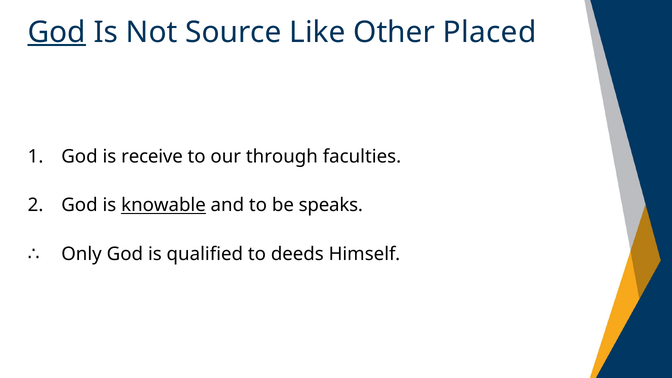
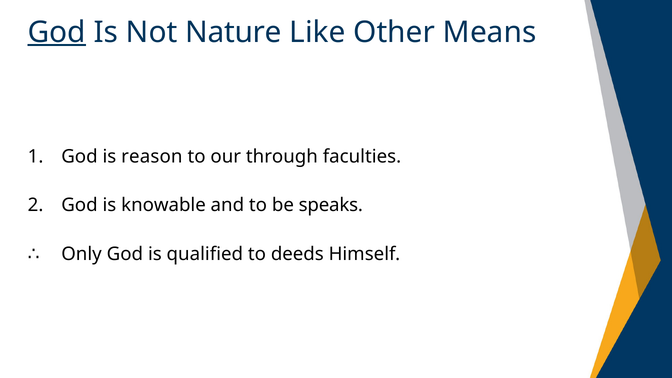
Source: Source -> Nature
Placed: Placed -> Means
receive: receive -> reason
knowable underline: present -> none
